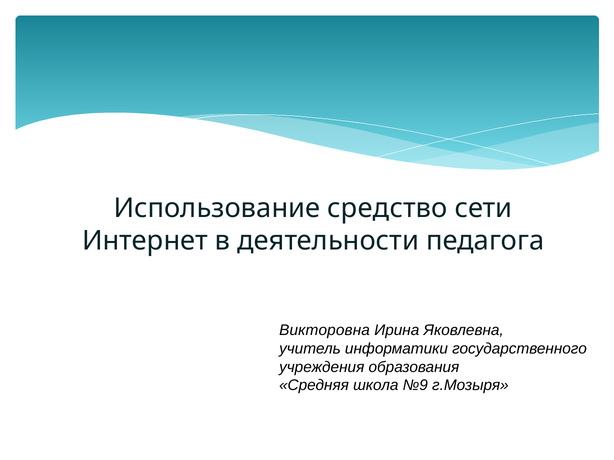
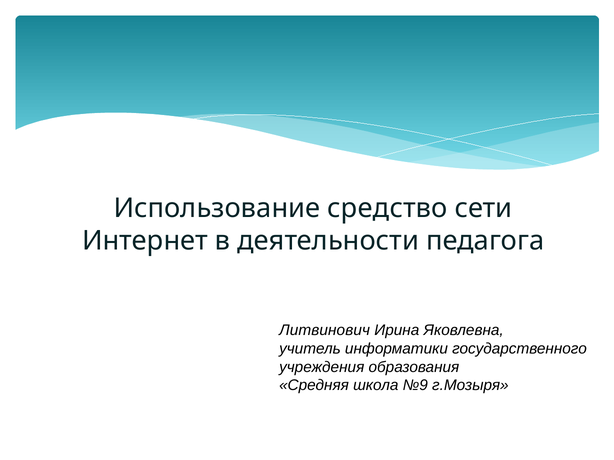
Викторовна: Викторовна -> Литвинович
